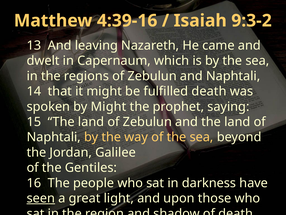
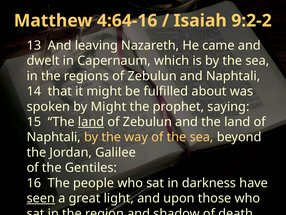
4:39-16: 4:39-16 -> 4:64-16
9:3-2: 9:3-2 -> 9:2-2
fulfilled death: death -> about
land at (91, 122) underline: none -> present
